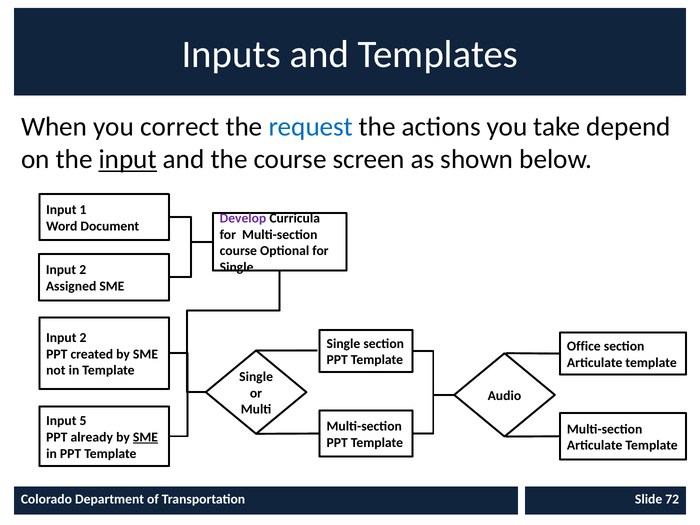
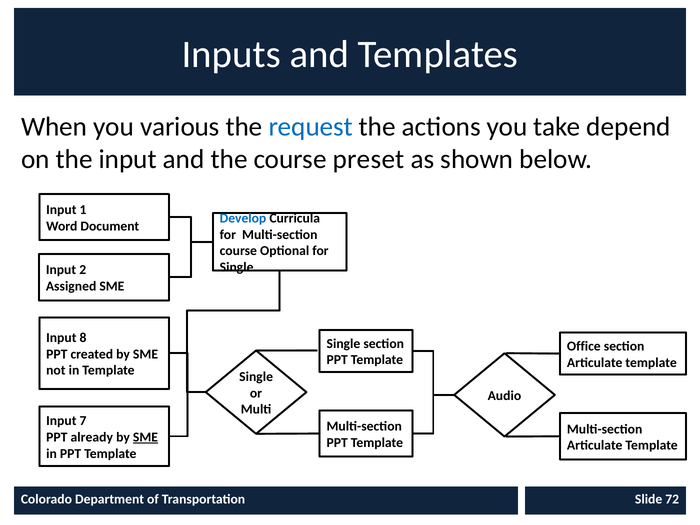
correct: correct -> various
input at (128, 159) underline: present -> none
screen: screen -> preset
Develop colour: purple -> blue
2 at (83, 338): 2 -> 8
5: 5 -> 7
